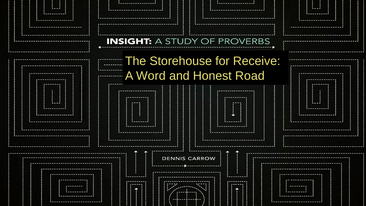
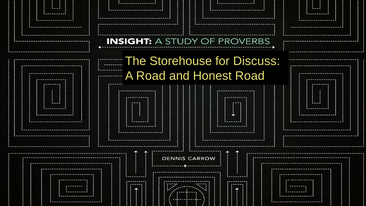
Receive: Receive -> Discuss
A Word: Word -> Road
